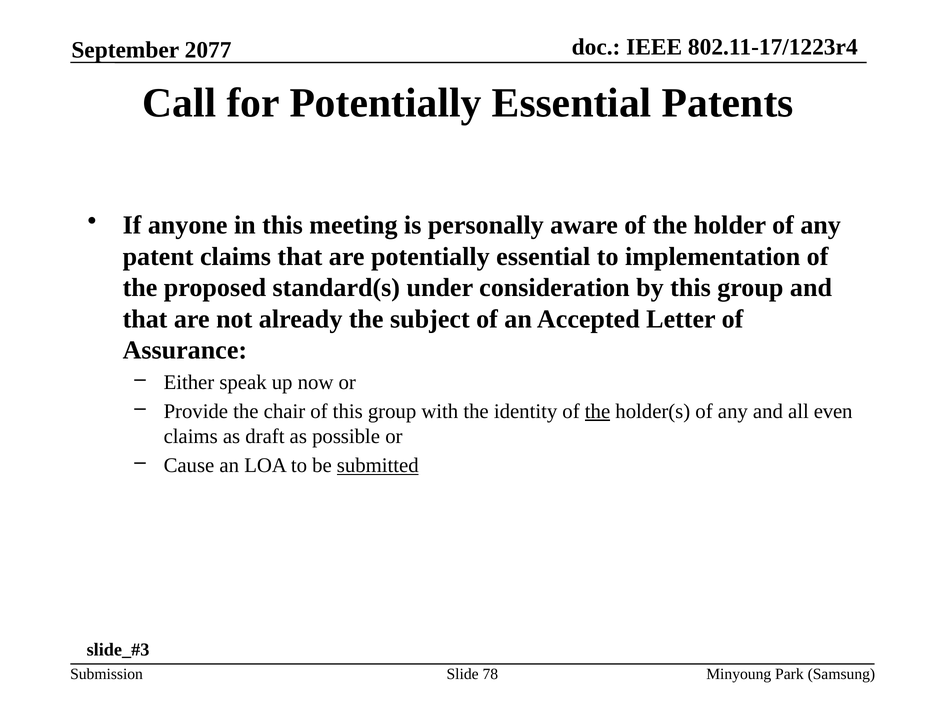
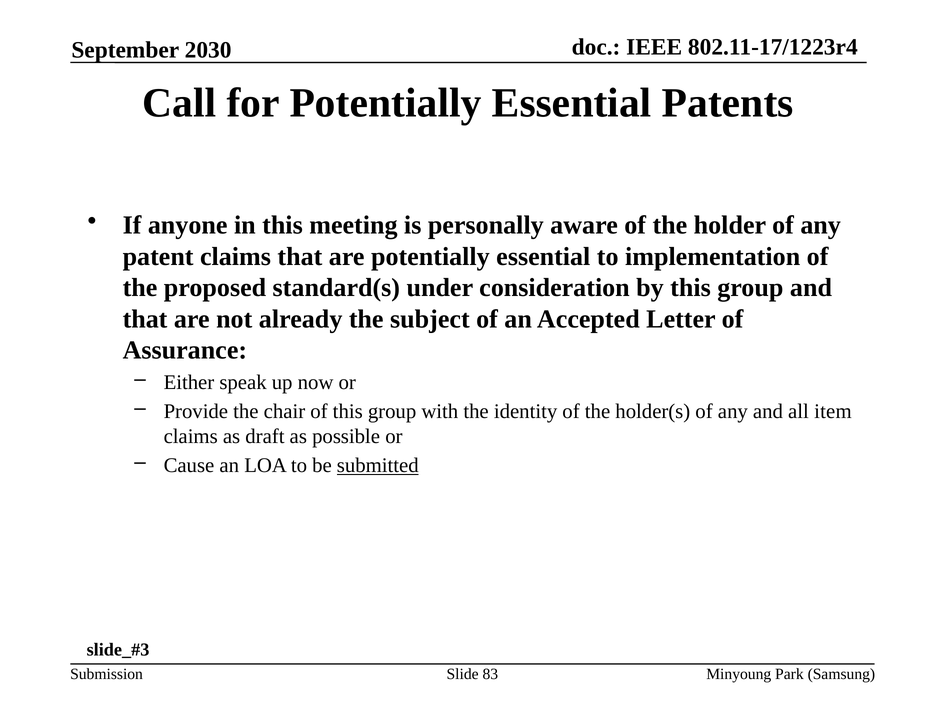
2077: 2077 -> 2030
the at (598, 411) underline: present -> none
even: even -> item
78: 78 -> 83
